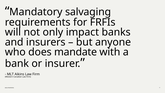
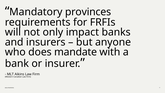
salvaging: salvaging -> provinces
